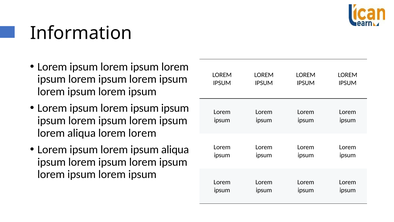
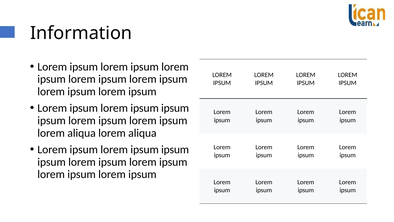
lorem at (142, 133): lorem -> aliqua
aliqua at (175, 149): aliqua -> ipsum
